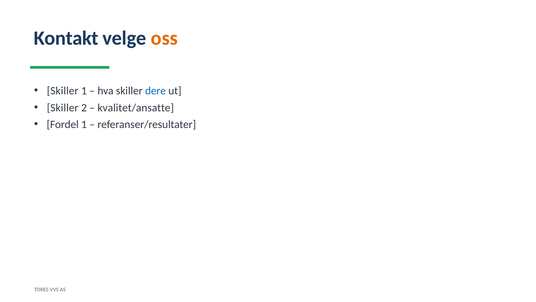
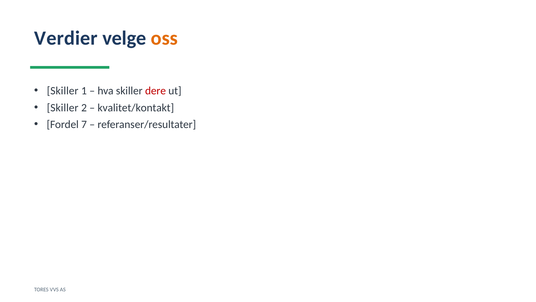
Kontakt: Kontakt -> Verdier
dere colour: blue -> red
kvalitet/ansatte: kvalitet/ansatte -> kvalitet/kontakt
Fordel 1: 1 -> 7
